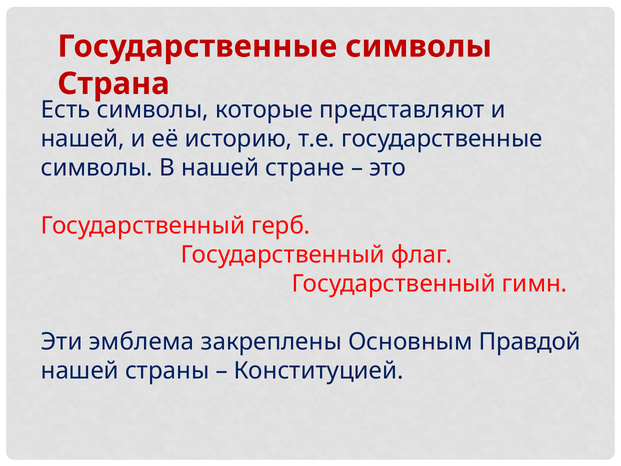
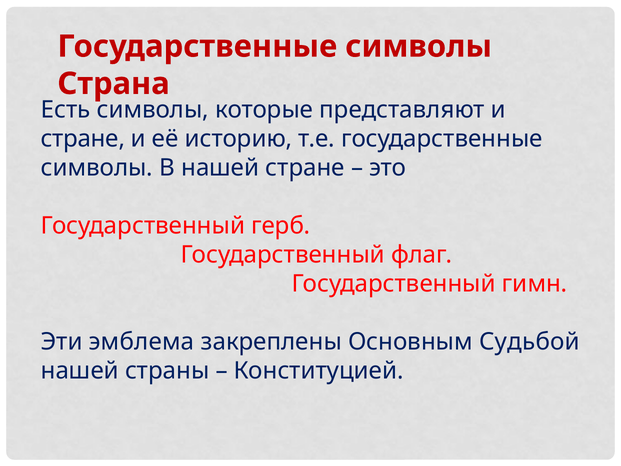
нашей at (83, 139): нашей -> стране
Правдой: Правдой -> Судьбой
